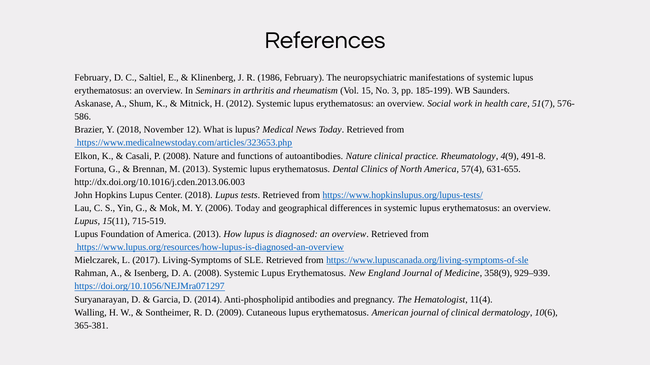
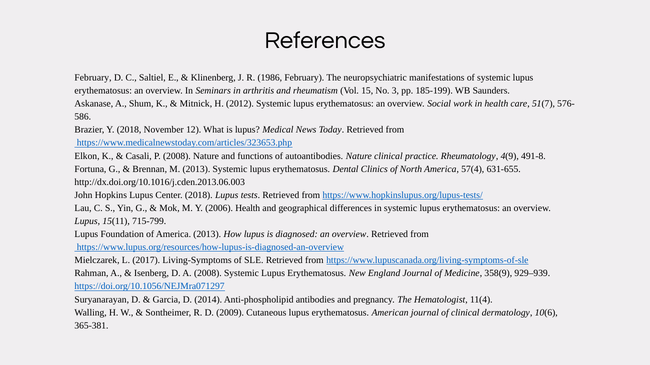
2006 Today: Today -> Health
715-519: 715-519 -> 715-799
